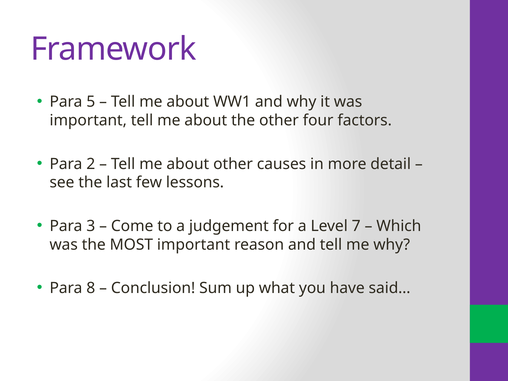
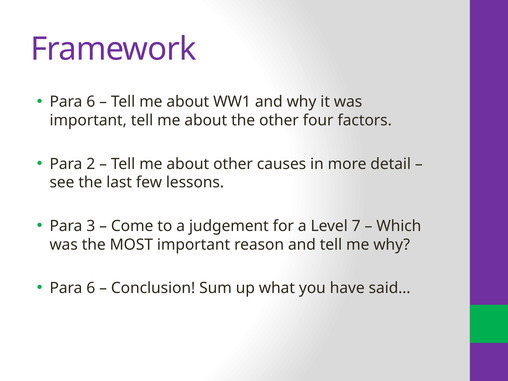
5 at (91, 102): 5 -> 6
8 at (91, 288): 8 -> 6
